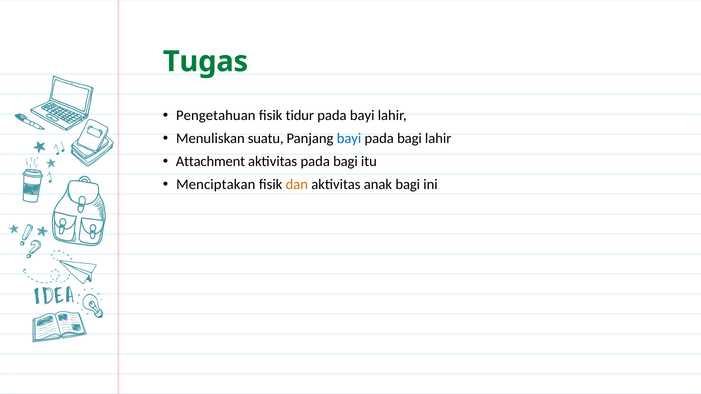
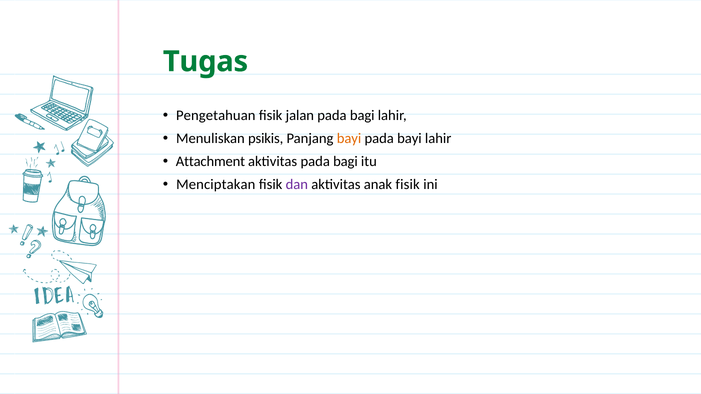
tidur: tidur -> jalan
bayi at (362, 116): bayi -> bagi
suatu: suatu -> psikis
bayi at (349, 139) colour: blue -> orange
bagi at (409, 139): bagi -> bayi
dan colour: orange -> purple
anak bagi: bagi -> fisik
